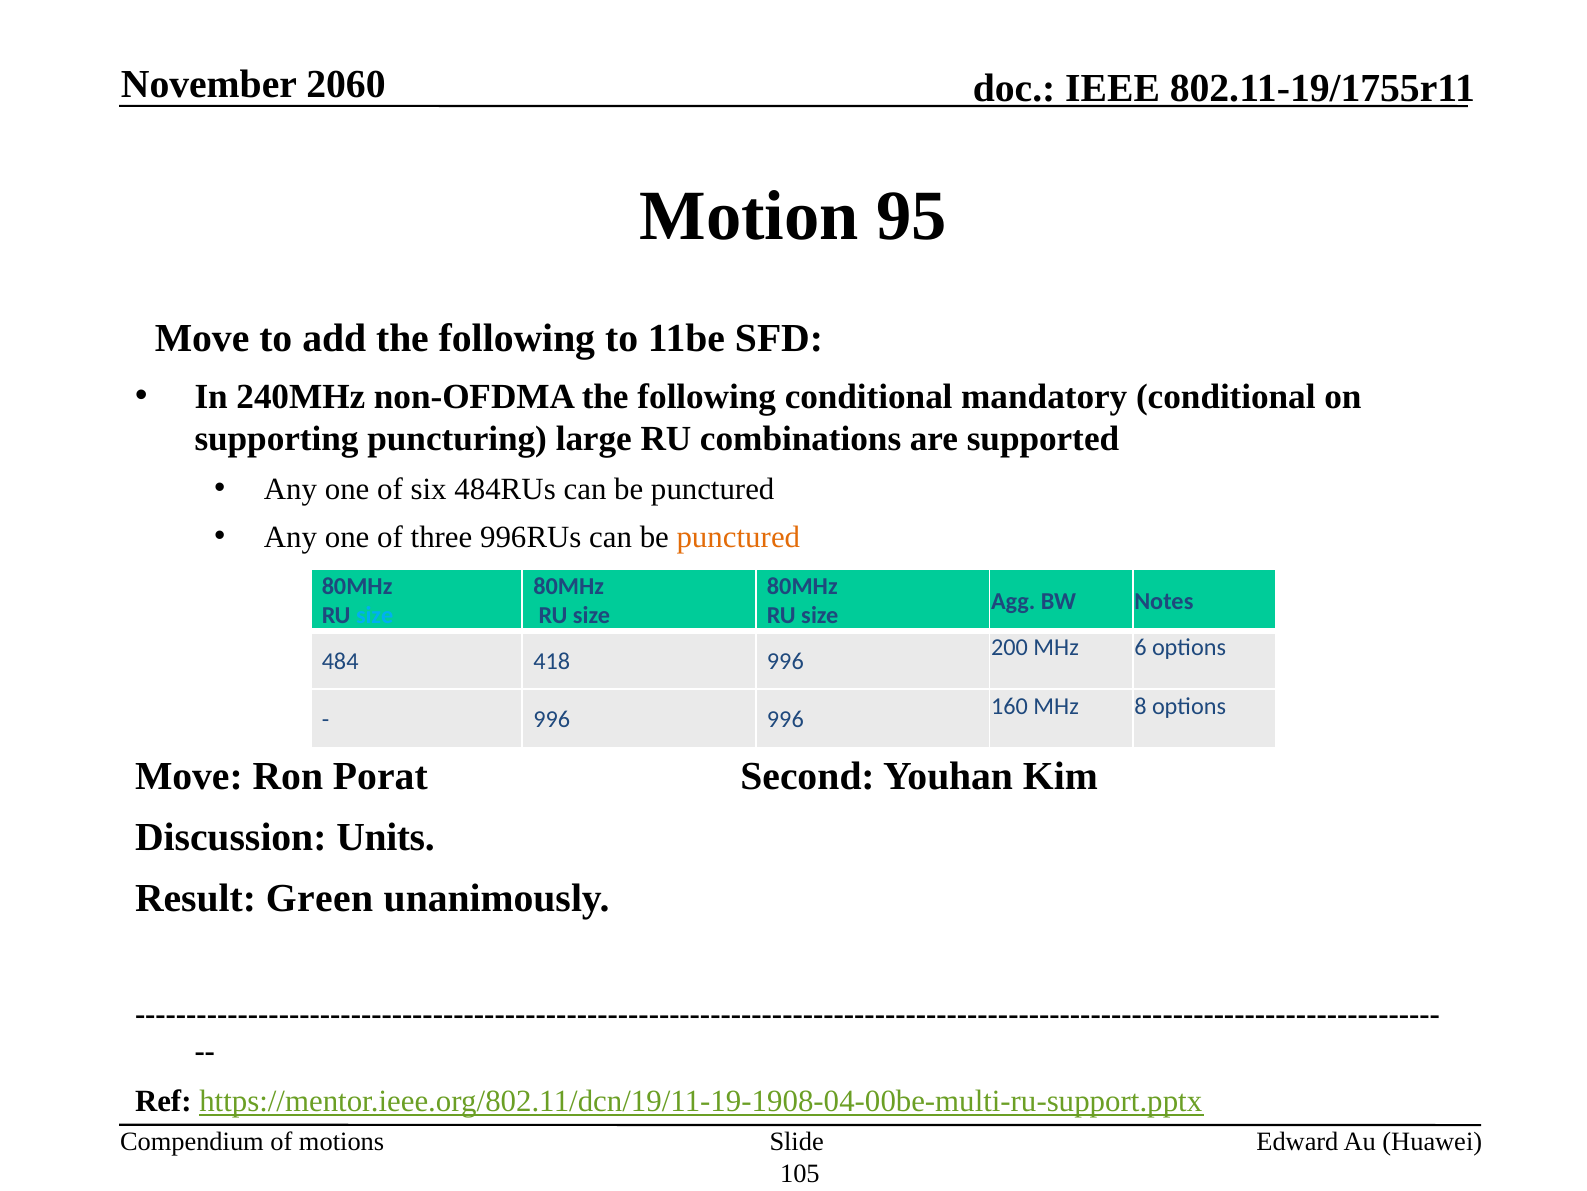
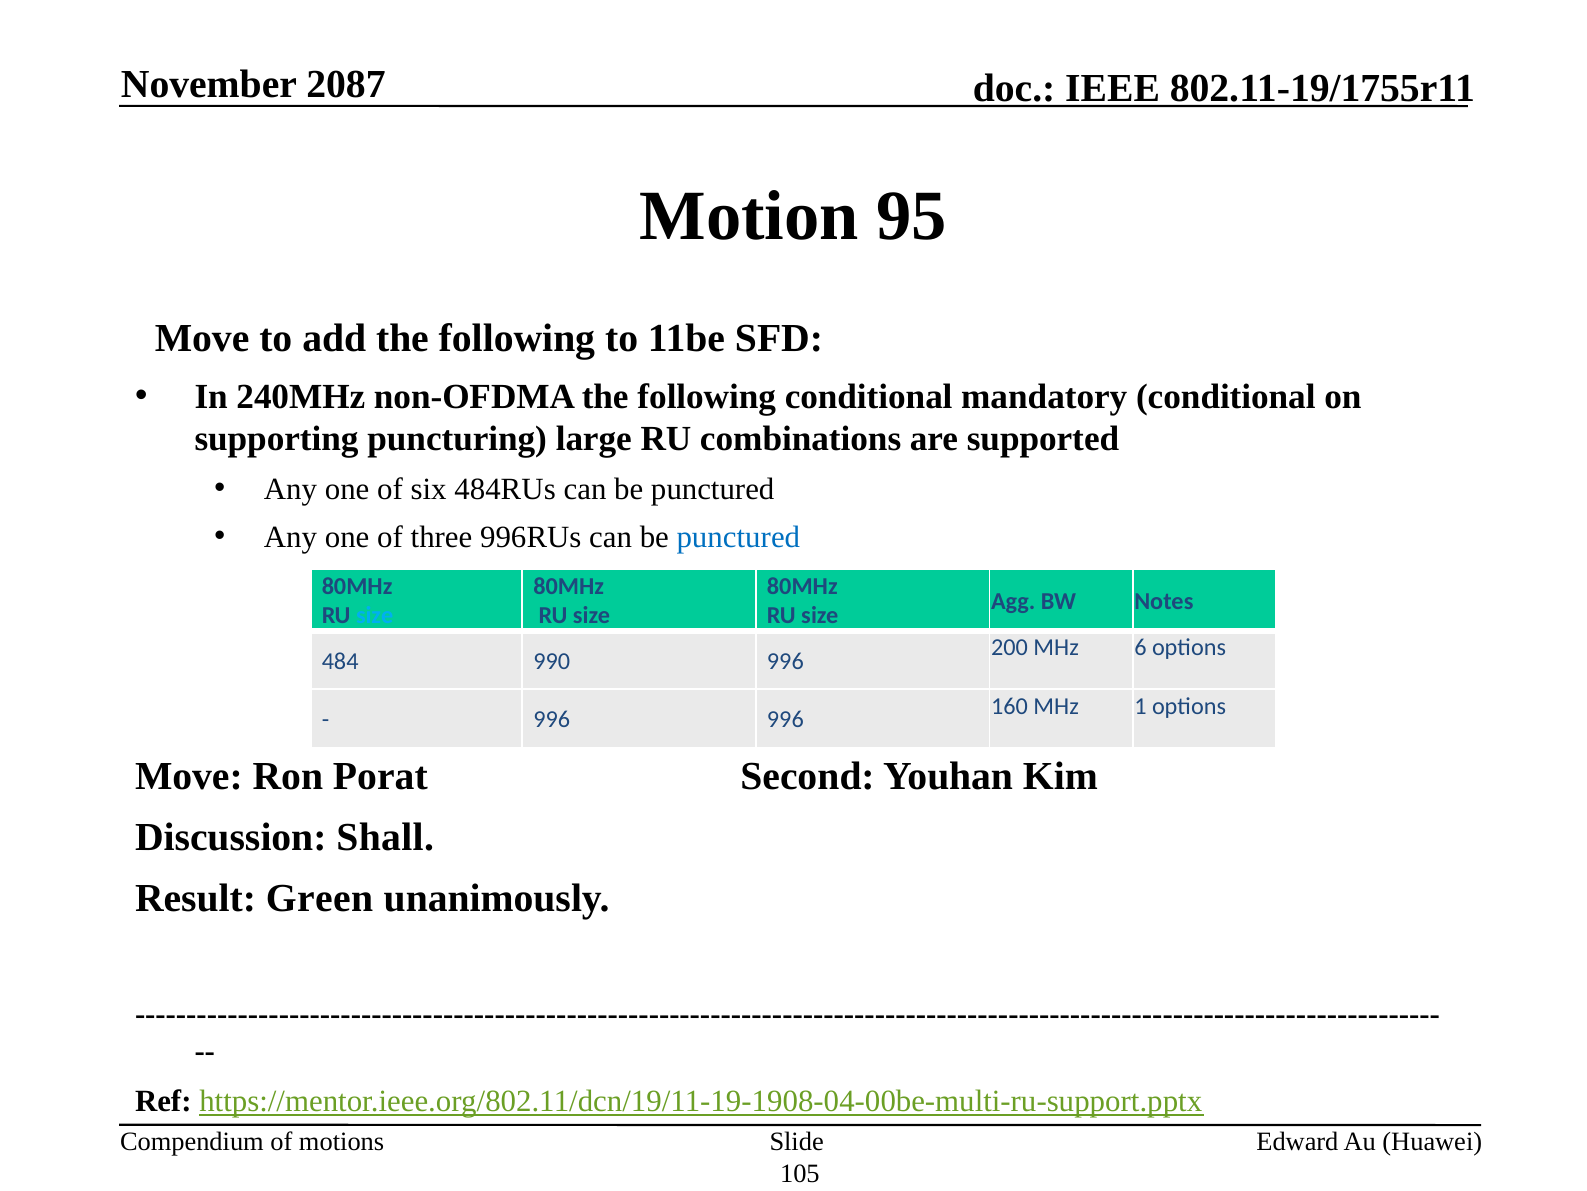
2060: 2060 -> 2087
punctured at (738, 537) colour: orange -> blue
418: 418 -> 990
8: 8 -> 1
Units: Units -> Shall
